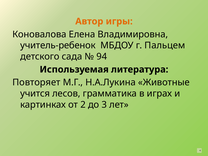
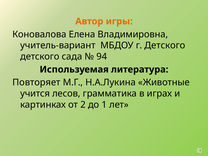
учитель-ребенок: учитель-ребенок -> учитель-вариант
г Пальцем: Пальцем -> Детского
3: 3 -> 1
